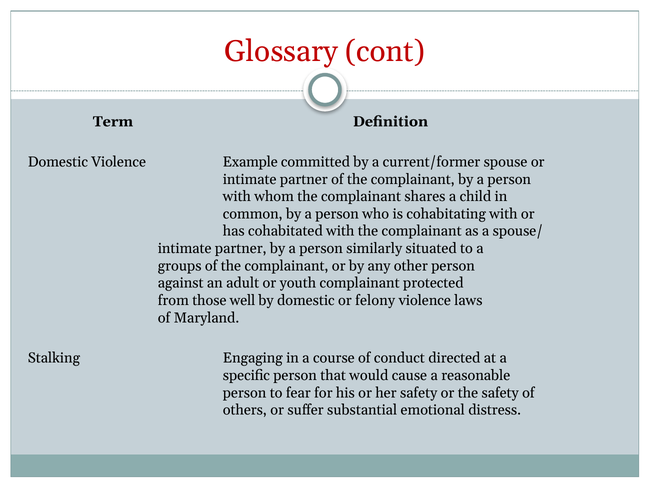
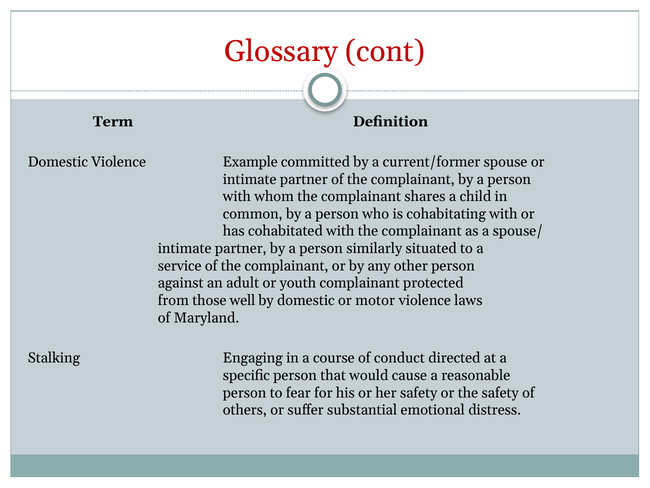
groups: groups -> service
felony: felony -> motor
